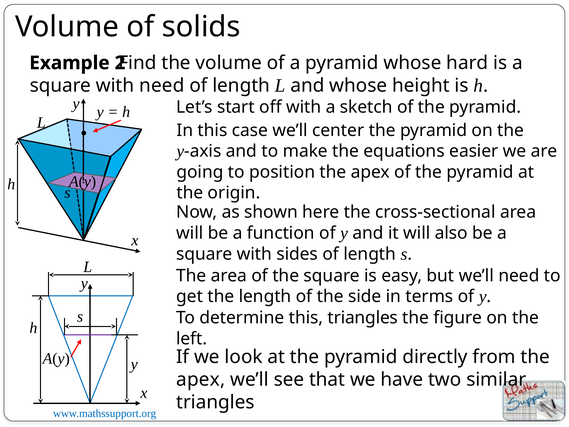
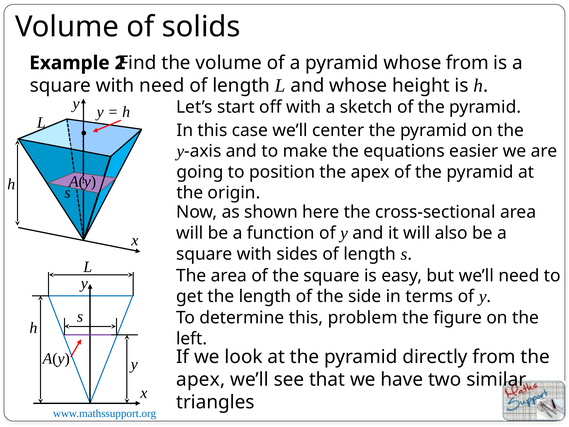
whose hard: hard -> from
this triangles: triangles -> problem
